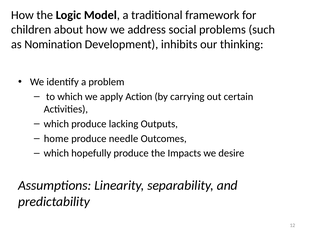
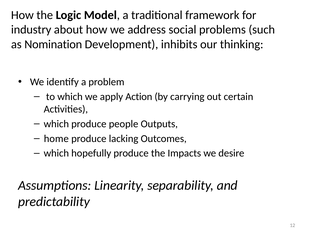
children: children -> industry
lacking: lacking -> people
needle: needle -> lacking
